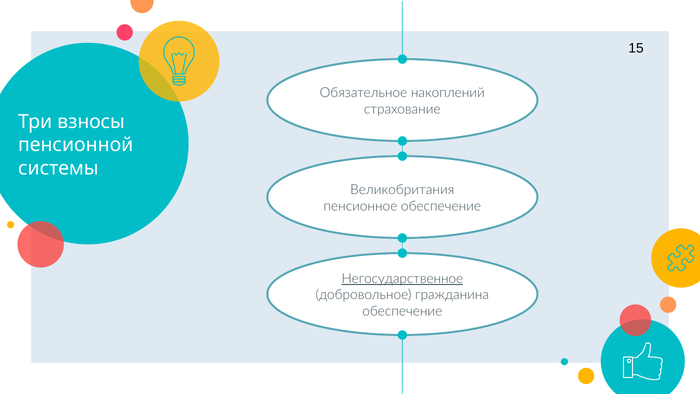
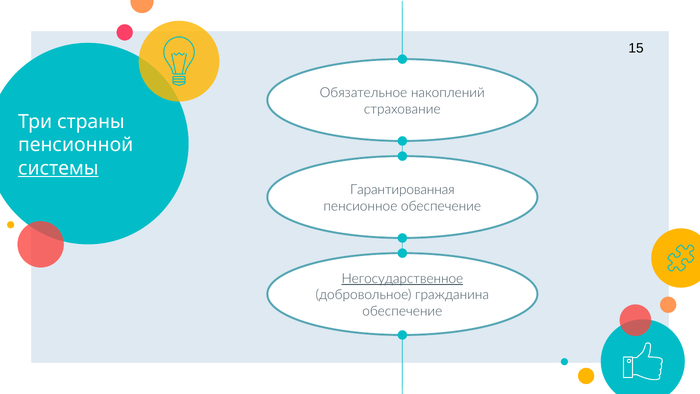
взносы: взносы -> страны
системы underline: none -> present
Великобритания: Великобритания -> Гарантированная
